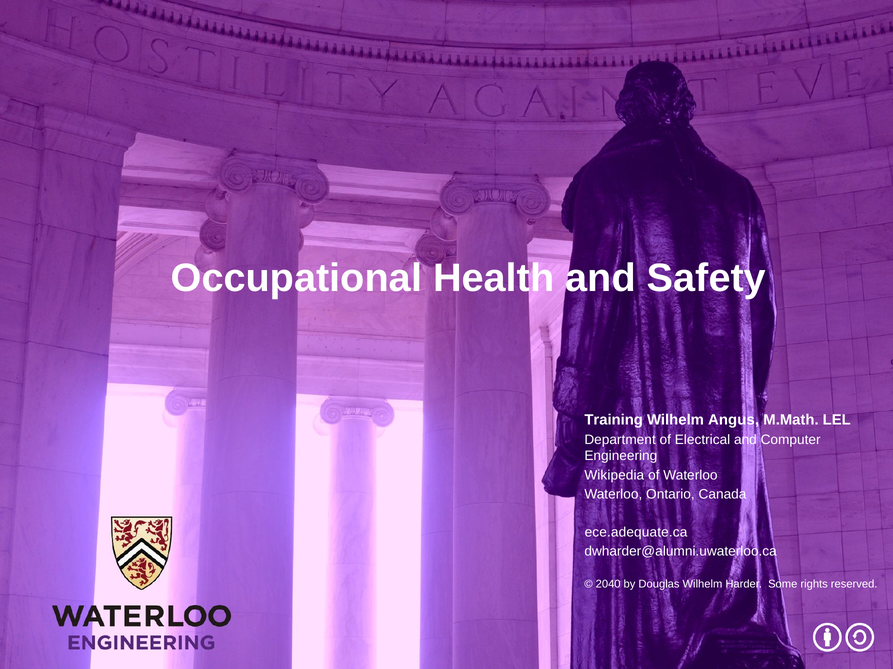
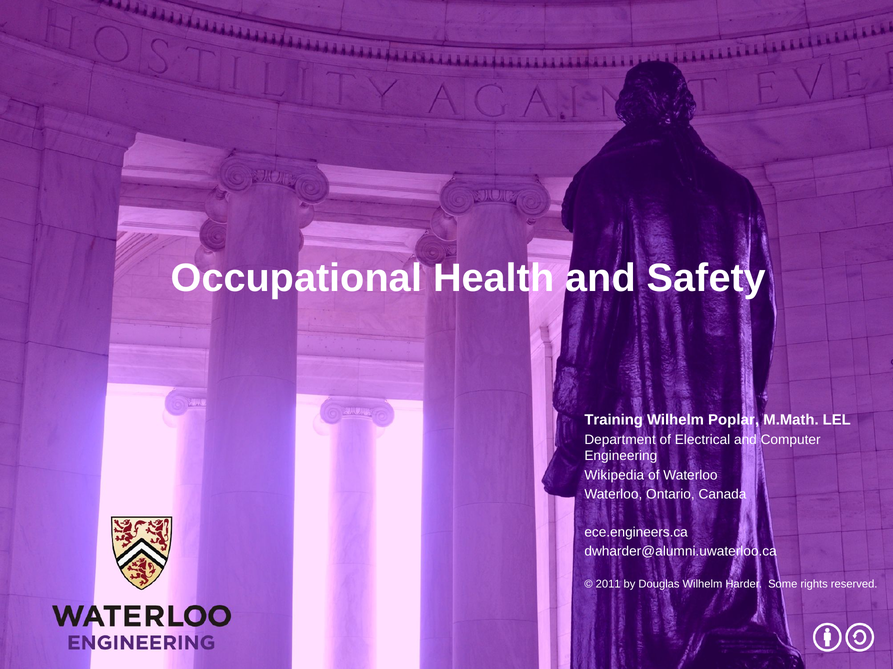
Angus: Angus -> Poplar
ece.adequate.ca: ece.adequate.ca -> ece.engineers.ca
2040: 2040 -> 2011
